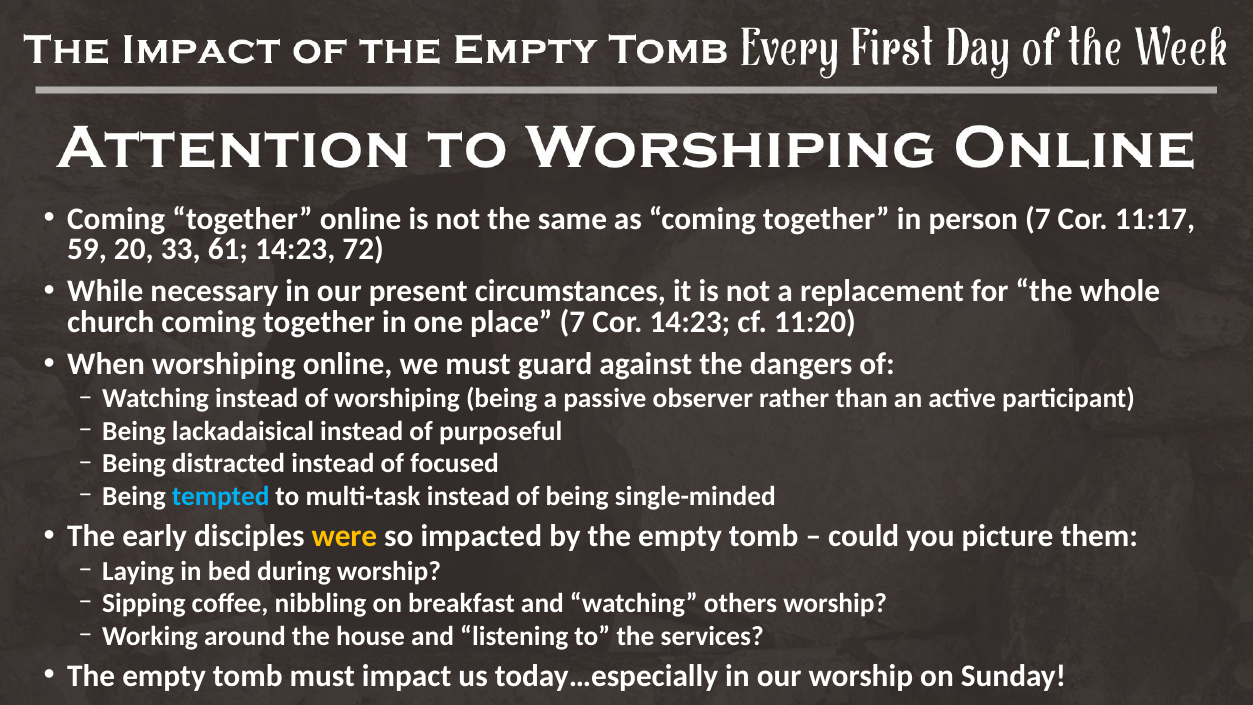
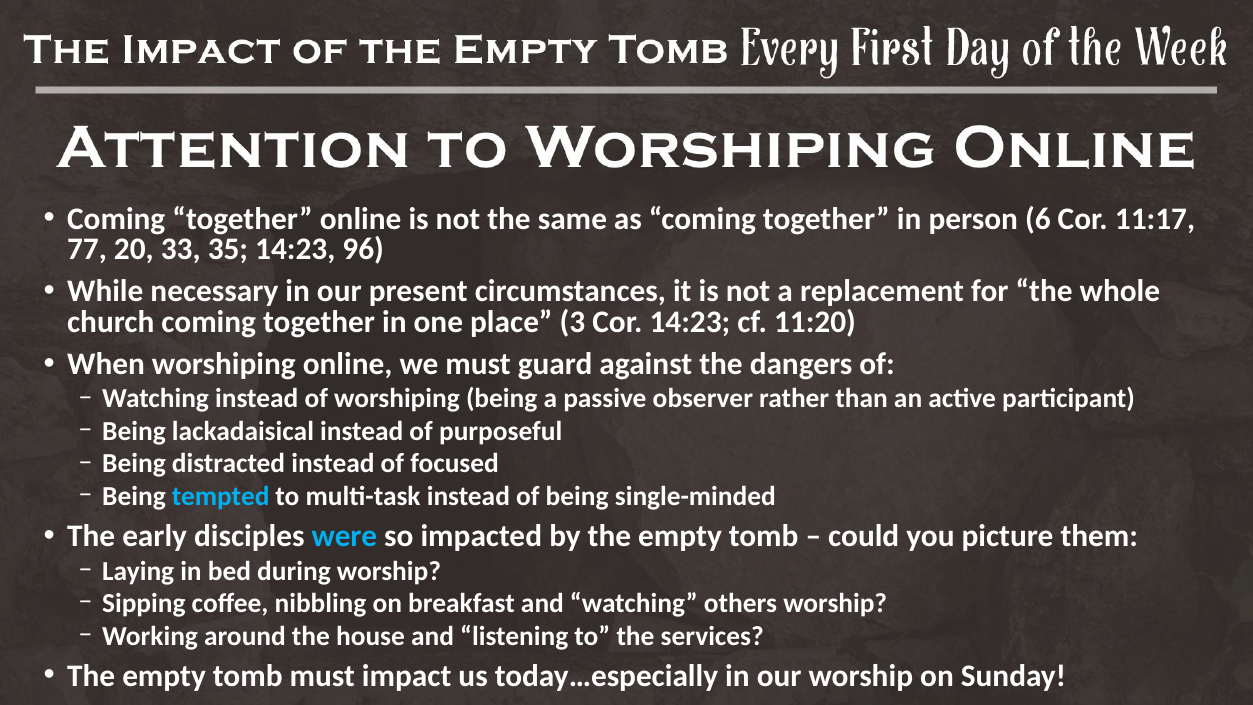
person 7: 7 -> 6
59: 59 -> 77
61: 61 -> 35
72: 72 -> 96
place 7: 7 -> 3
were colour: yellow -> light blue
